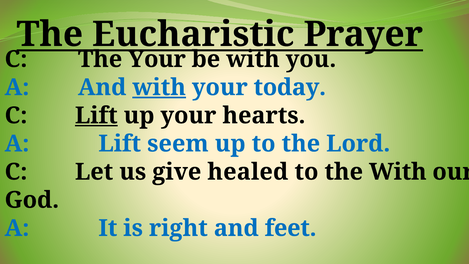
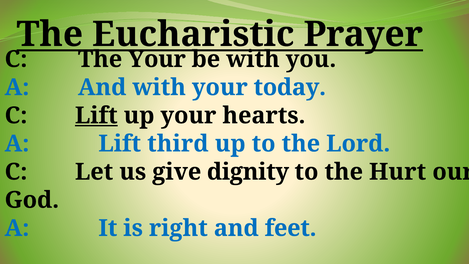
with at (159, 87) underline: present -> none
seem: seem -> third
healed: healed -> dignity
the With: With -> Hurt
